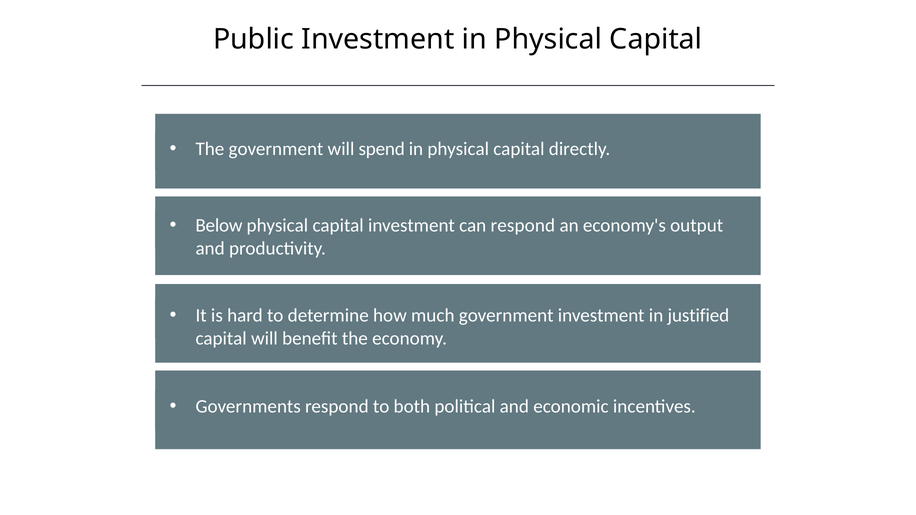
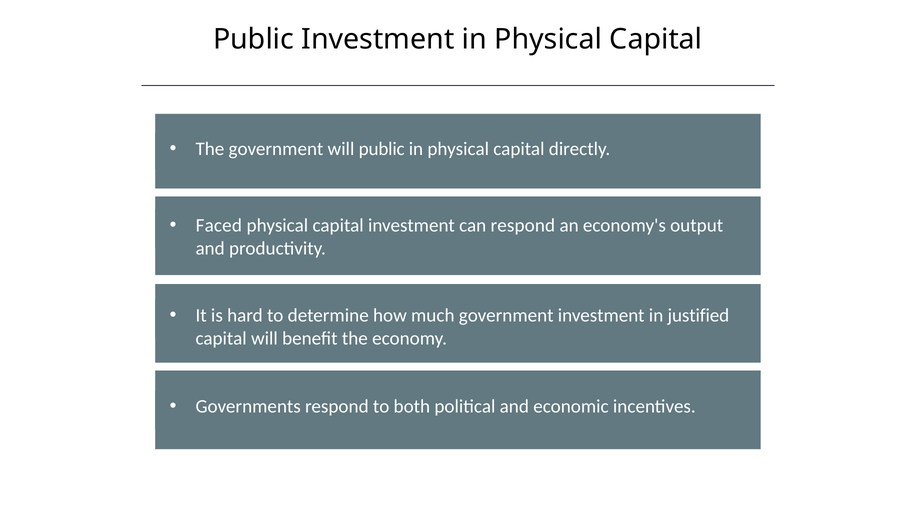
will spend: spend -> public
Below: Below -> Faced
